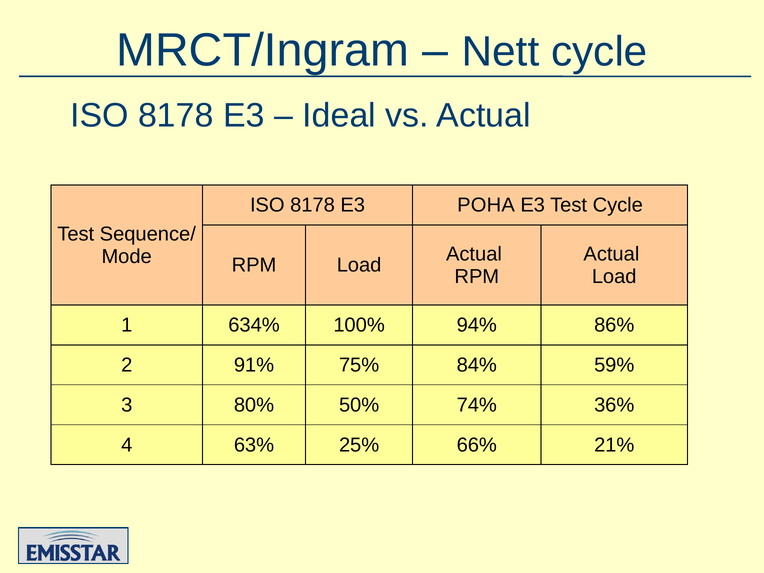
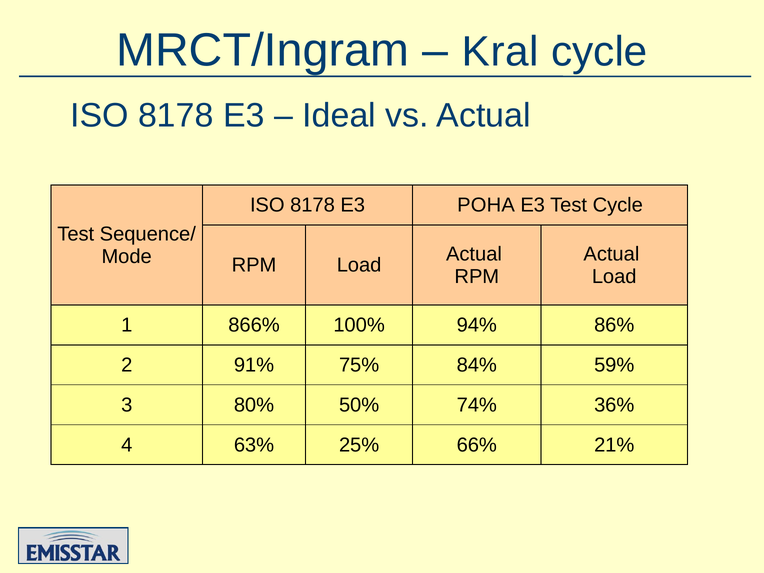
Nett: Nett -> Kral
634%: 634% -> 866%
